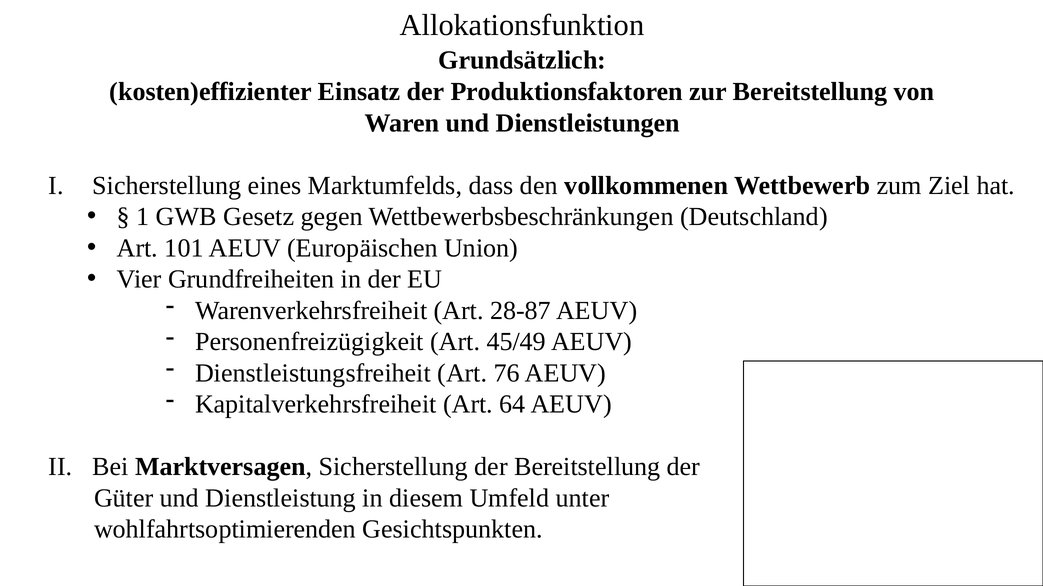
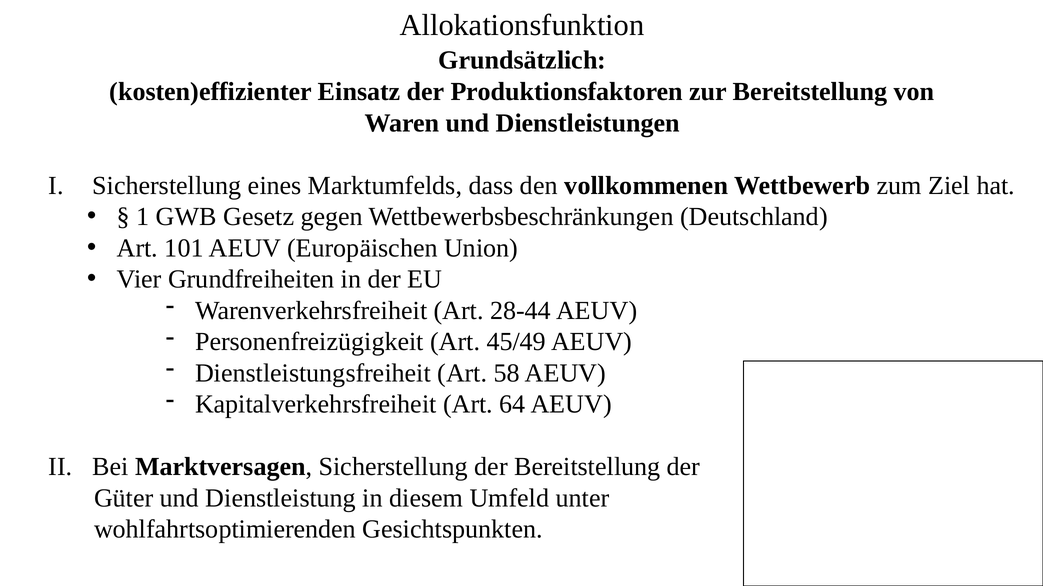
28-87: 28-87 -> 28-44
76: 76 -> 58
